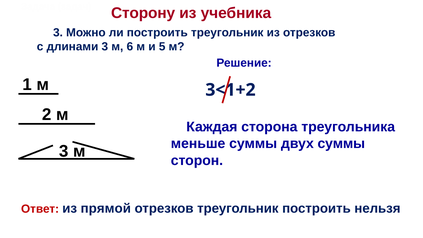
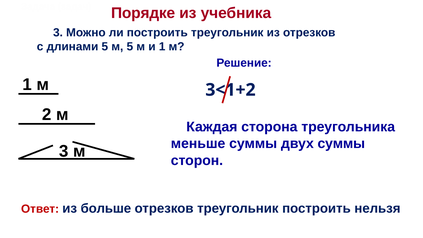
Сторону: Сторону -> Порядке
длинами 3: 3 -> 5
м 6: 6 -> 5
и 5: 5 -> 1
прямой: прямой -> больше
